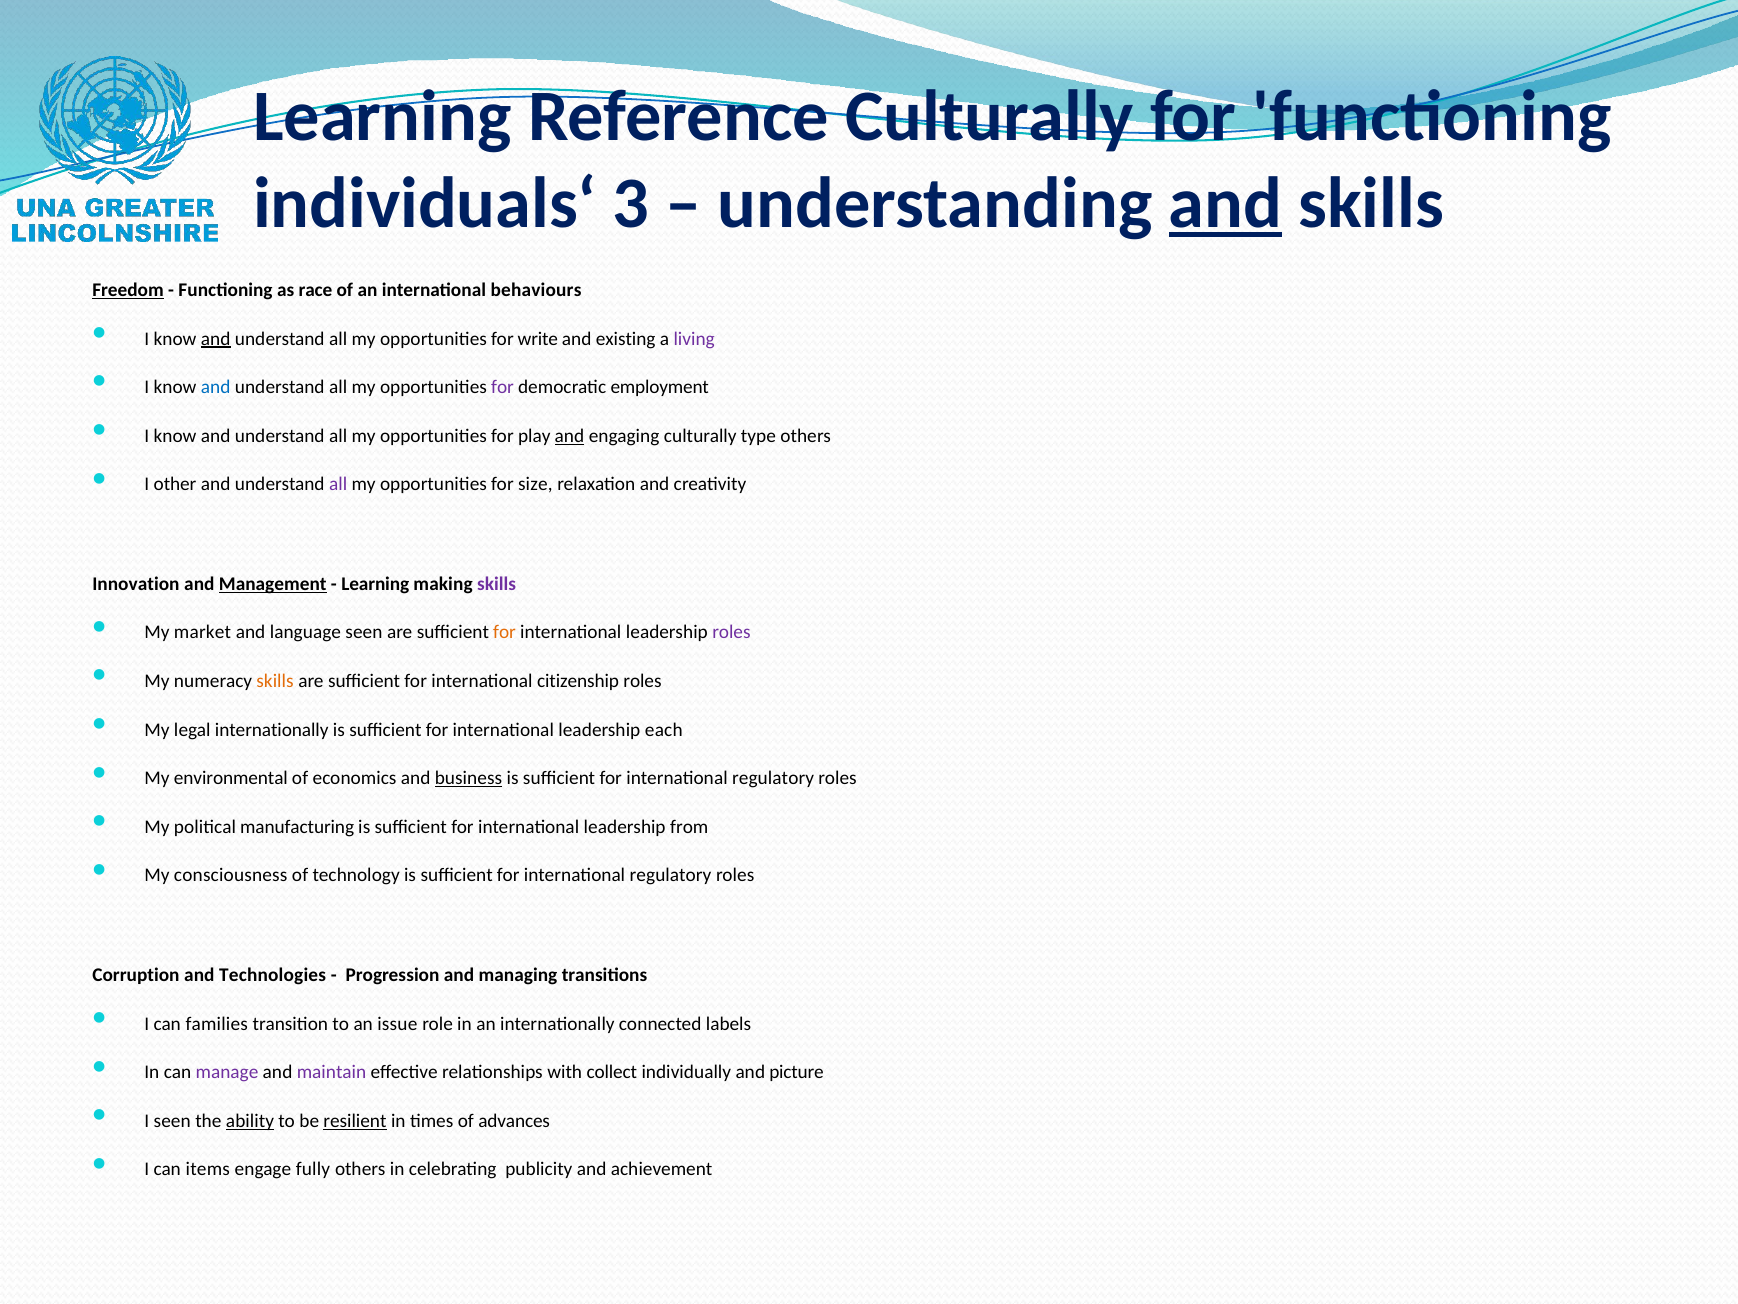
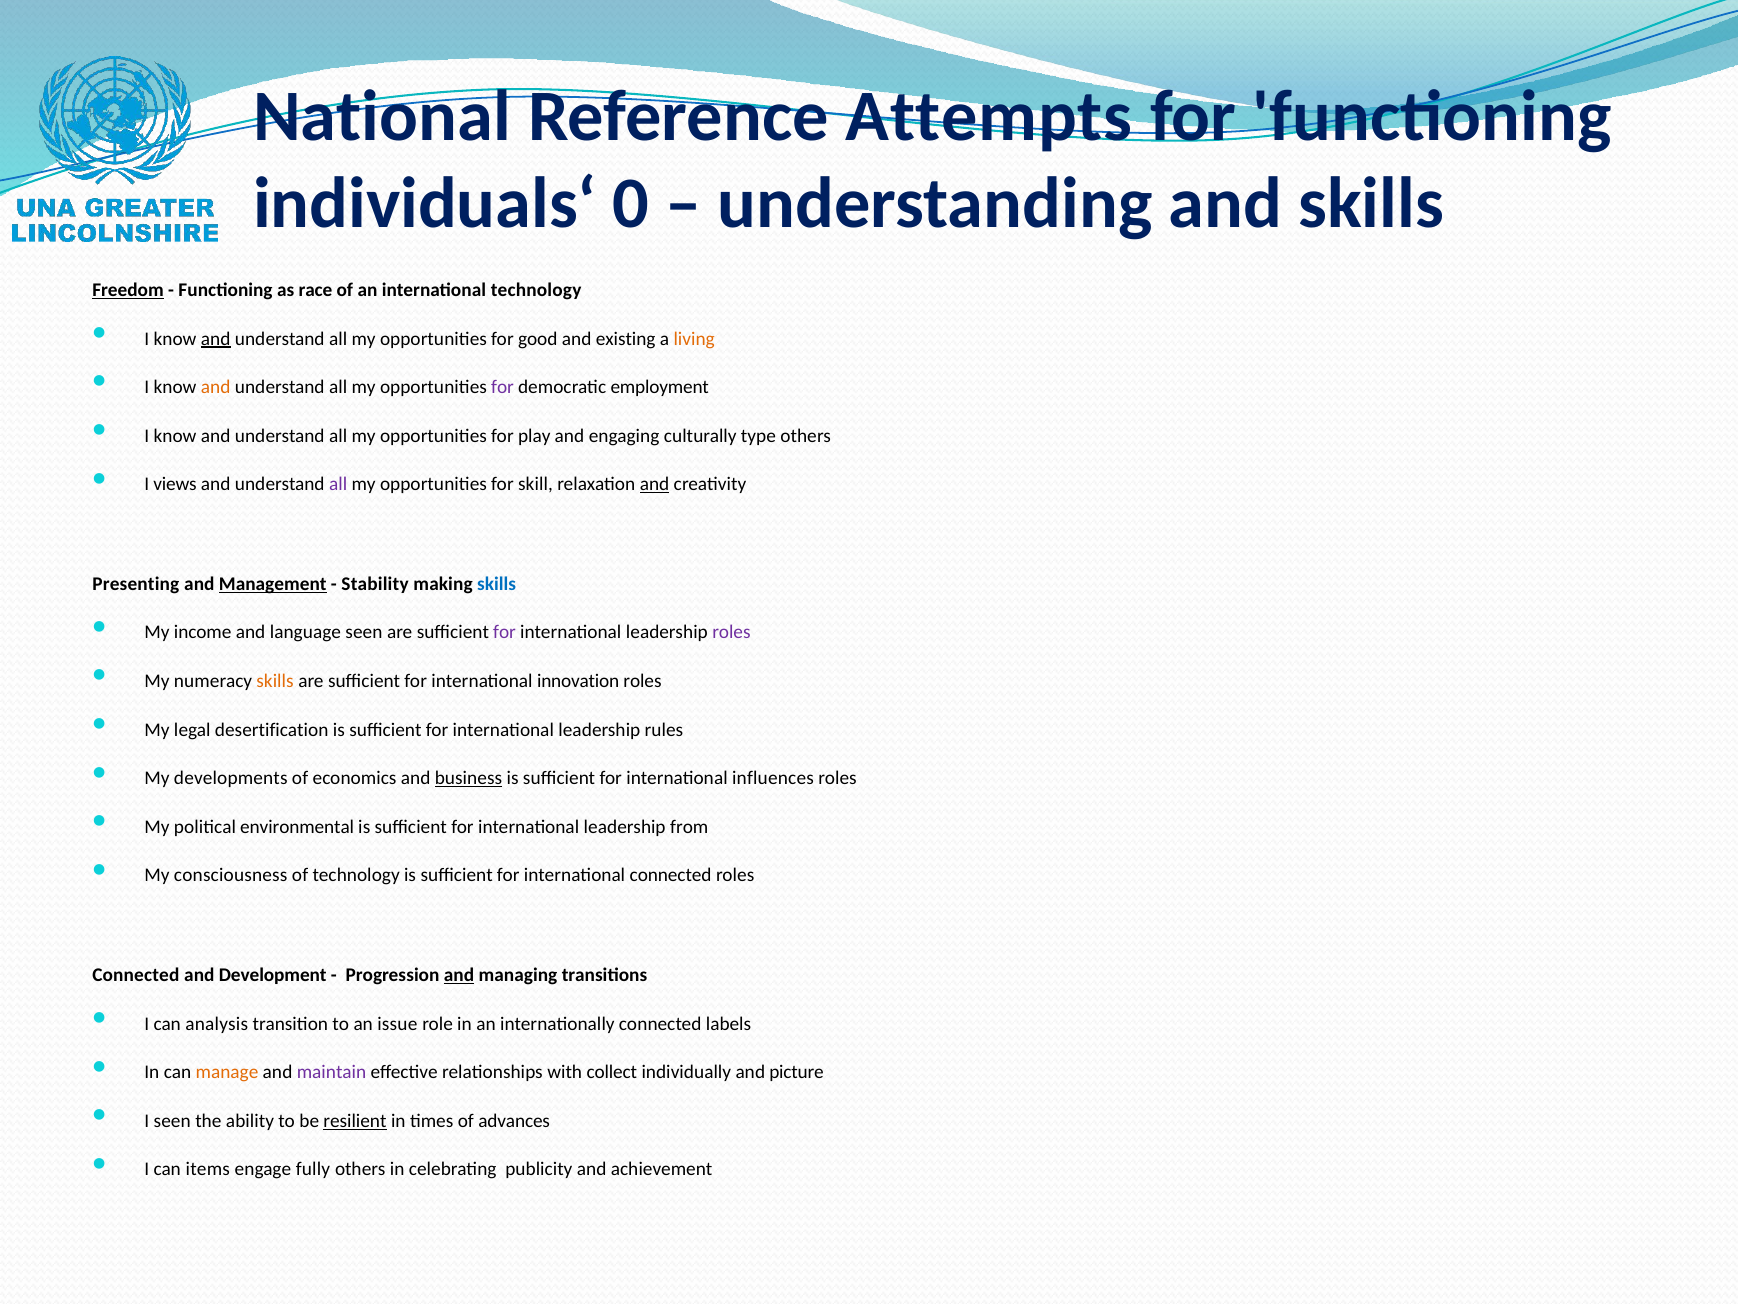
Learning at (382, 116): Learning -> National
Reference Culturally: Culturally -> Attempts
3: 3 -> 0
and at (1225, 203) underline: present -> none
international behaviours: behaviours -> technology
write: write -> good
living colour: purple -> orange
and at (216, 387) colour: blue -> orange
and at (570, 436) underline: present -> none
other: other -> views
size: size -> skill
and at (655, 484) underline: none -> present
Innovation: Innovation -> Presenting
Learning at (375, 584): Learning -> Stability
skills at (497, 584) colour: purple -> blue
market: market -> income
for at (505, 632) colour: orange -> purple
citizenship: citizenship -> innovation
legal internationally: internationally -> desertification
each: each -> rules
environmental: environmental -> developments
regulatory at (773, 778): regulatory -> influences
manufacturing: manufacturing -> environmental
regulatory at (671, 875): regulatory -> connected
Corruption at (136, 975): Corruption -> Connected
Technologies: Technologies -> Development
and at (459, 975) underline: none -> present
families: families -> analysis
manage colour: purple -> orange
ability underline: present -> none
